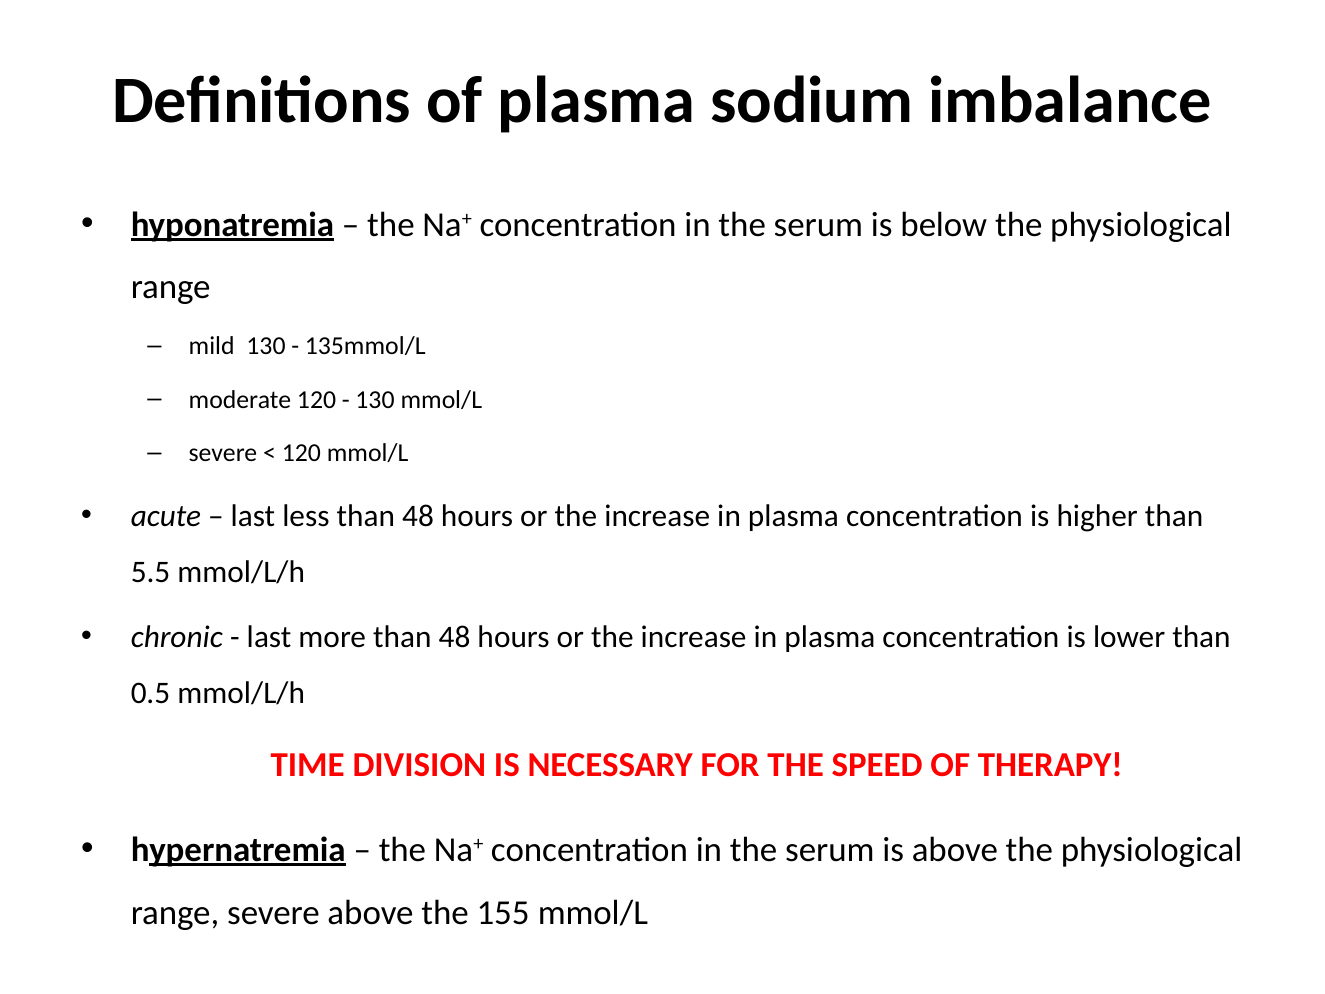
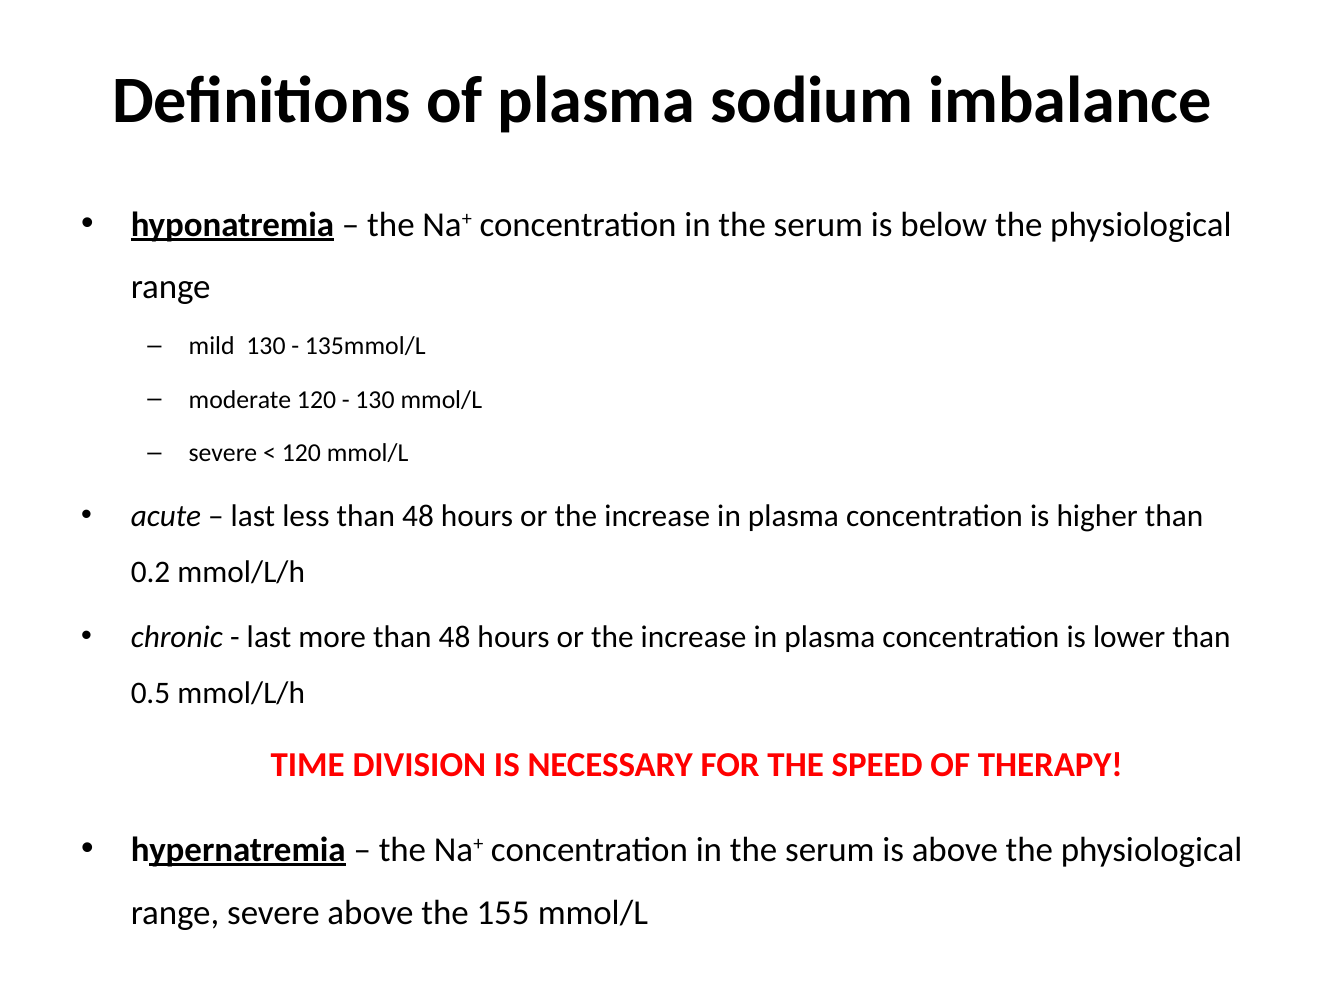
5.5: 5.5 -> 0.2
